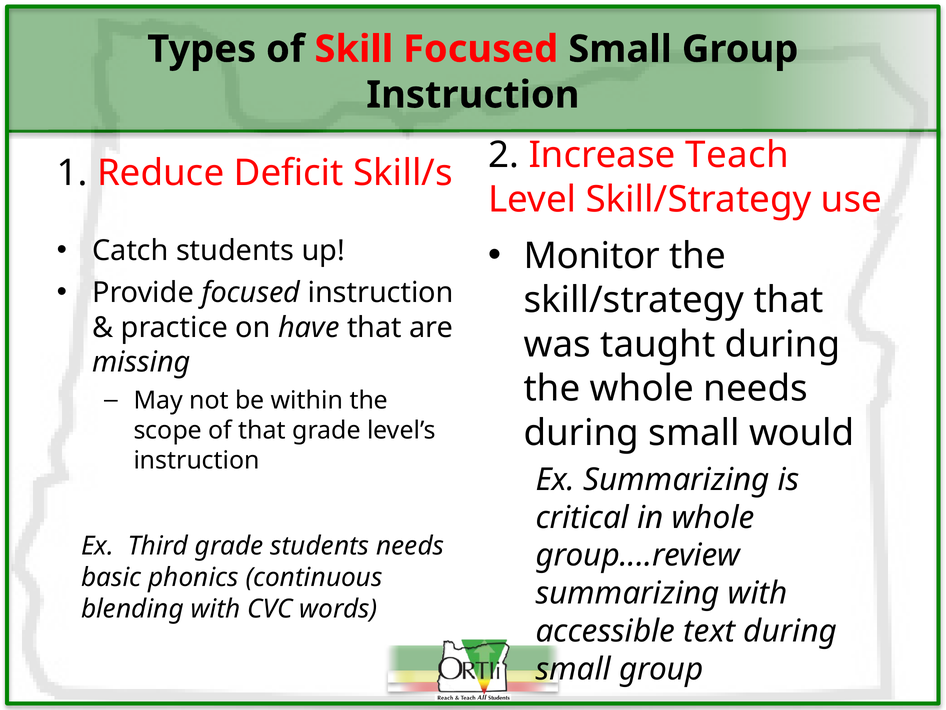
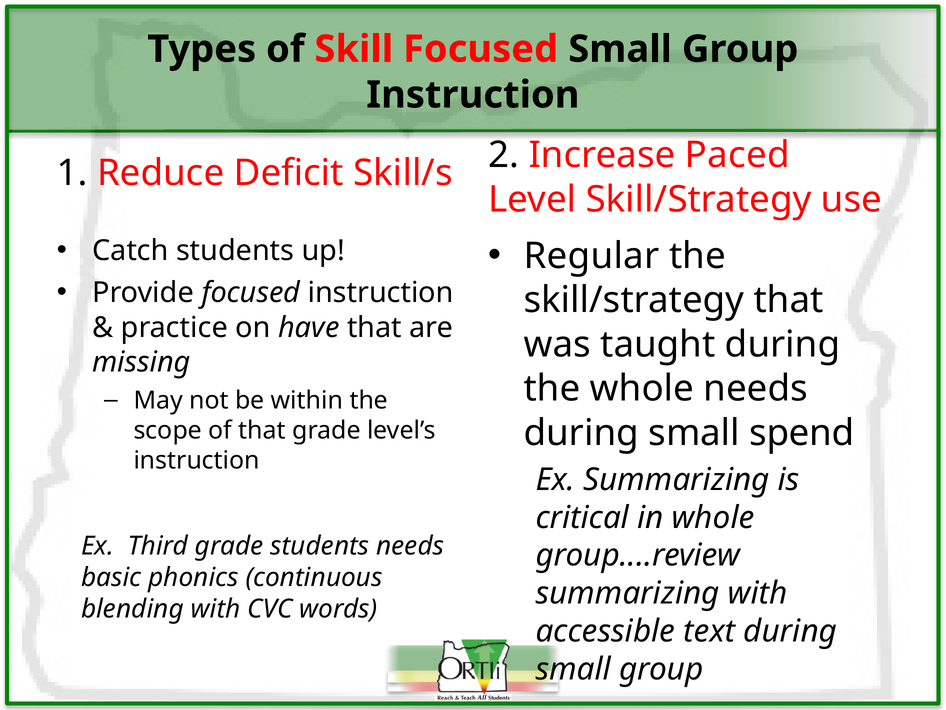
Teach: Teach -> Paced
Monitor: Monitor -> Regular
would: would -> spend
